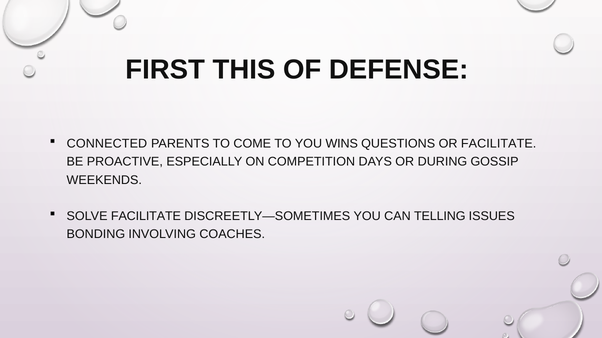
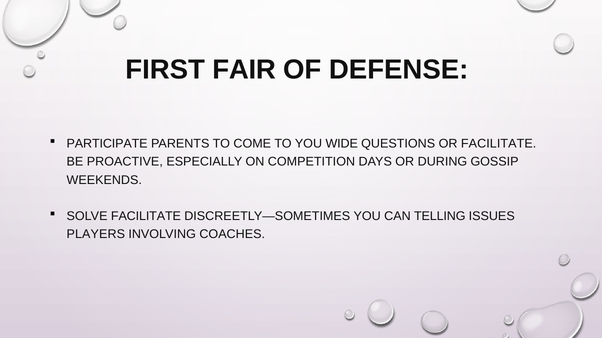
THIS: THIS -> FAIR
CONNECTED: CONNECTED -> PARTICIPATE
WINS: WINS -> WIDE
BONDING: BONDING -> PLAYERS
